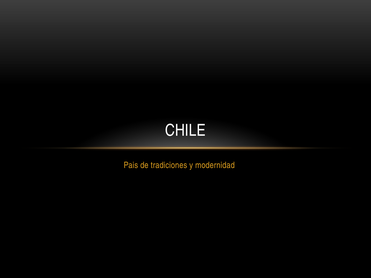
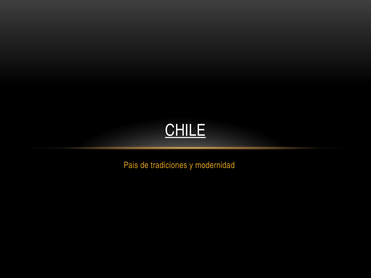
CHILE underline: none -> present
